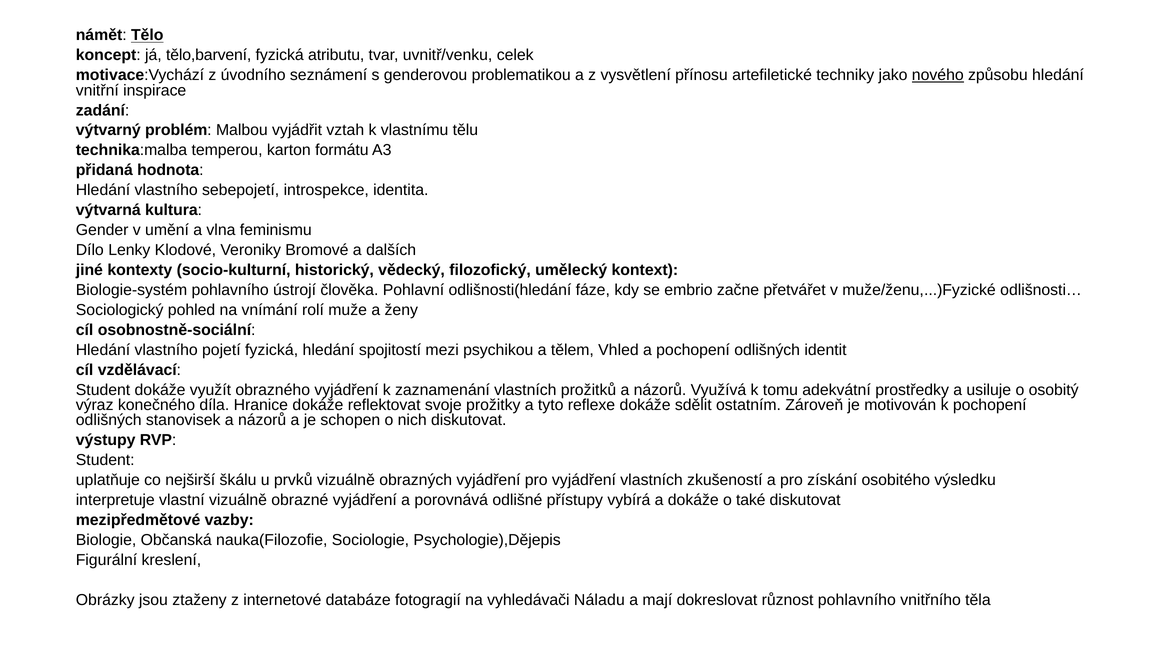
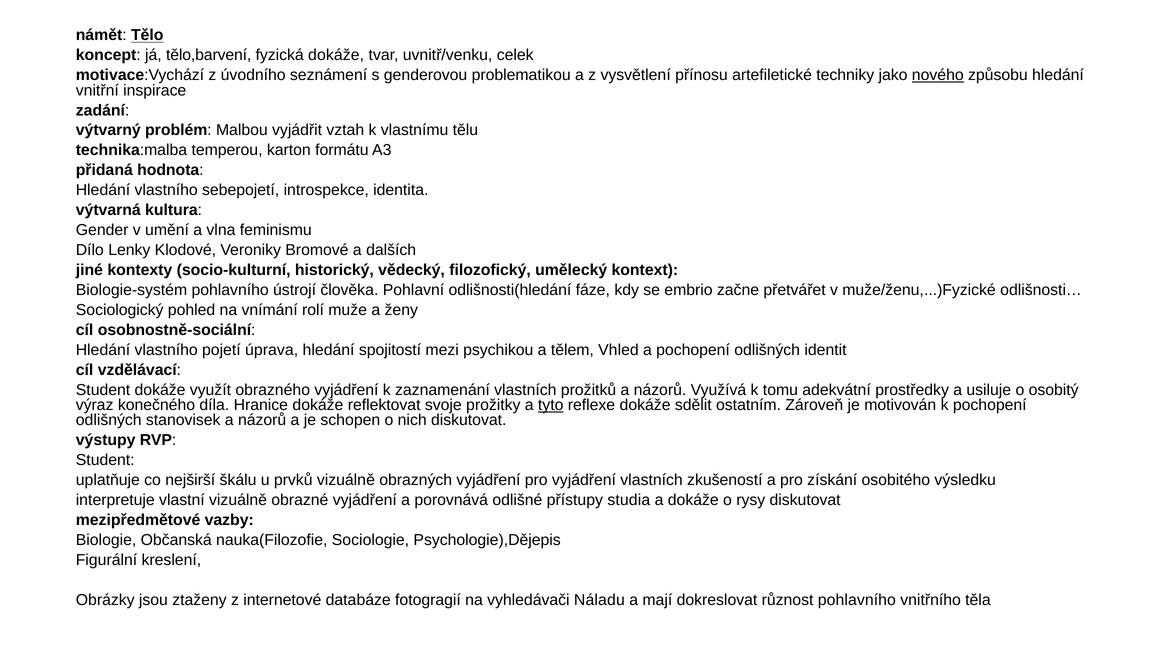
fyzická atributu: atributu -> dokáže
pojetí fyzická: fyzická -> úprava
tyto underline: none -> present
vybírá: vybírá -> studia
také: také -> rysy
